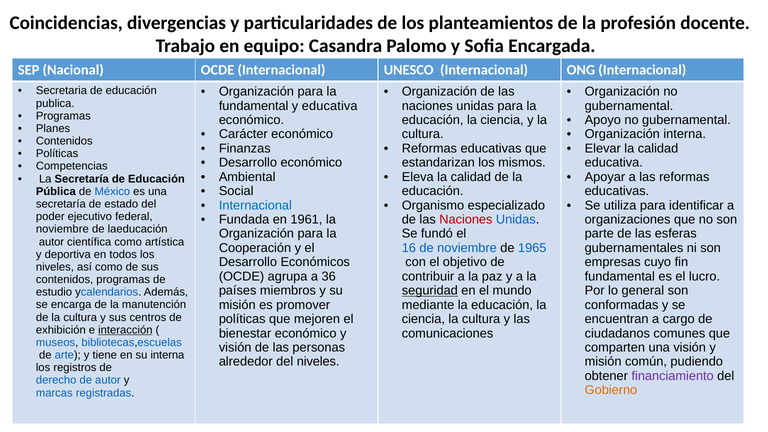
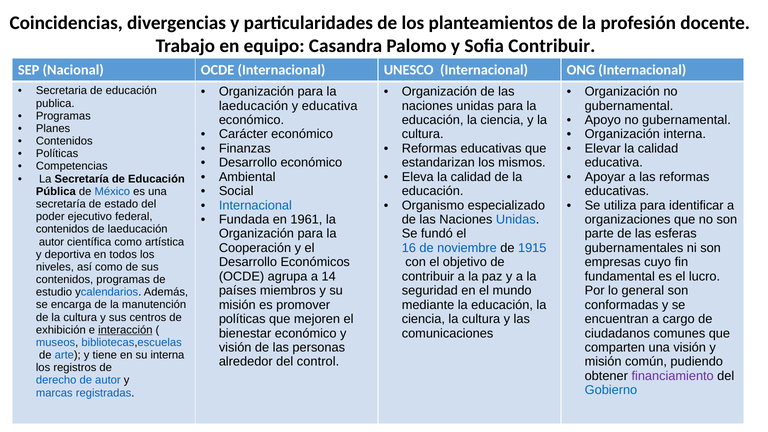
Sofia Encargada: Encargada -> Contribuir
fundamental at (254, 106): fundamental -> laeducación
Naciones at (466, 220) colour: red -> black
noviembre at (62, 229): noviembre -> contenidos
1965: 1965 -> 1915
36: 36 -> 14
seguridad underline: present -> none
del niveles: niveles -> control
Gobierno colour: orange -> blue
